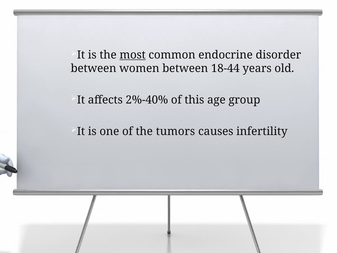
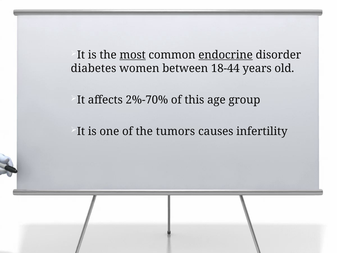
endocrine underline: none -> present
between at (94, 68): between -> diabetes
2%-40%: 2%-40% -> 2%-70%
